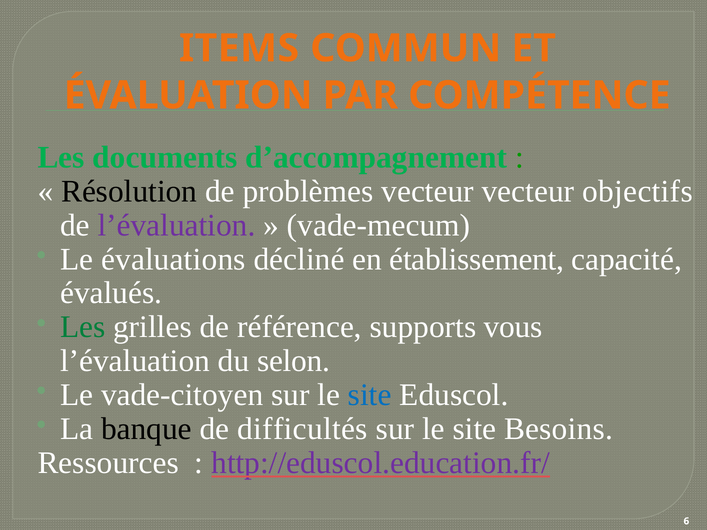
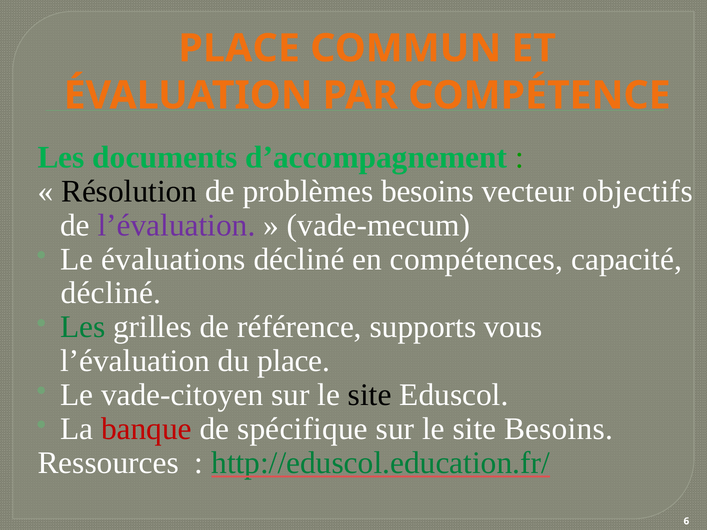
ITEMS at (239, 48): ITEMS -> PLACE
problèmes vecteur: vecteur -> besoins
établissement: établissement -> compétences
évalués at (111, 293): évalués -> décliné
du selon: selon -> place
site at (370, 395) colour: blue -> black
banque colour: black -> red
difficultés: difficultés -> spécifique
http://eduscol.education.fr/ colour: purple -> green
